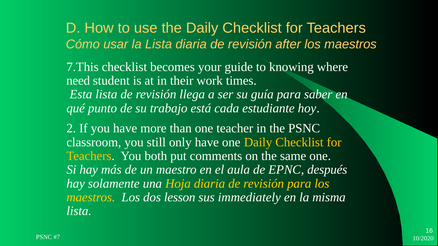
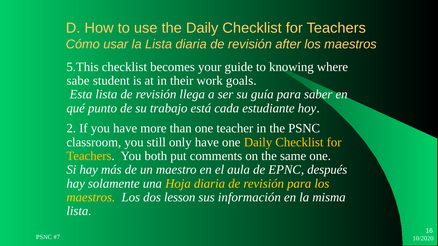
7.This: 7.This -> 5.This
need: need -> sabe
times: times -> goals
immediately: immediately -> información
